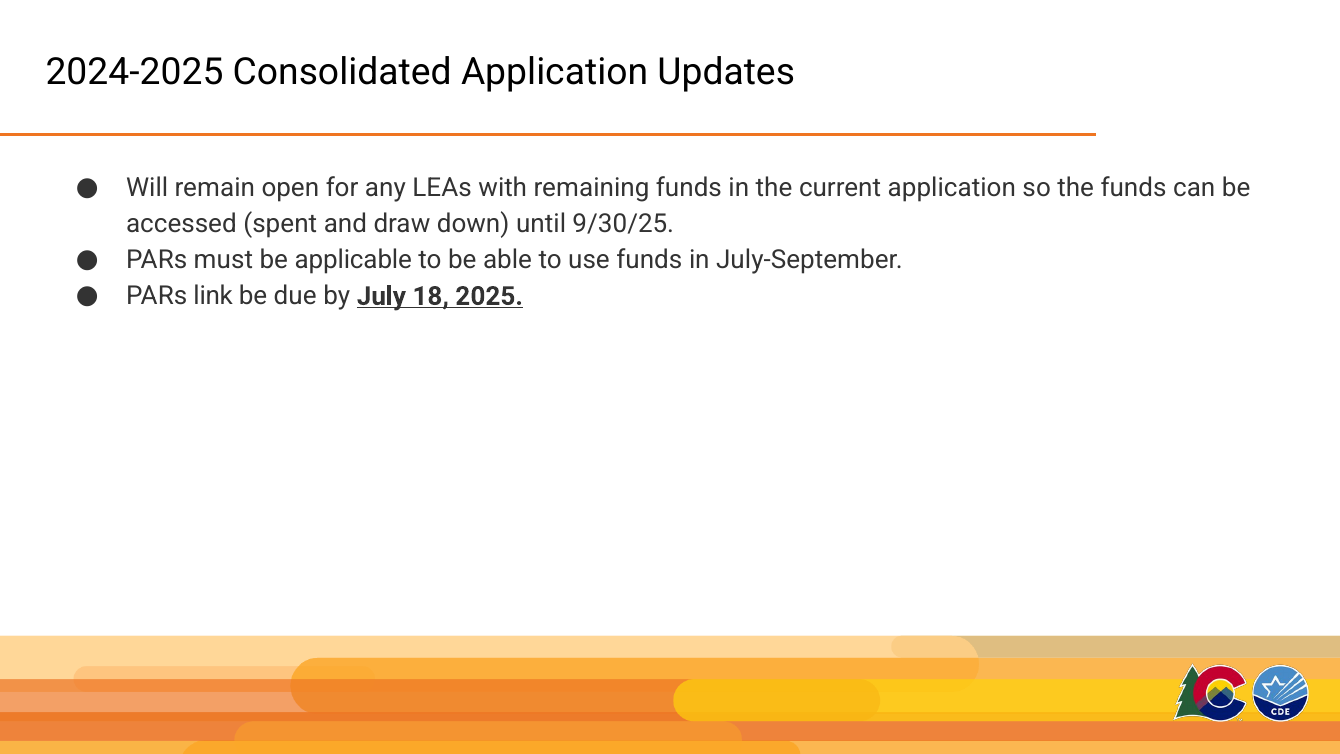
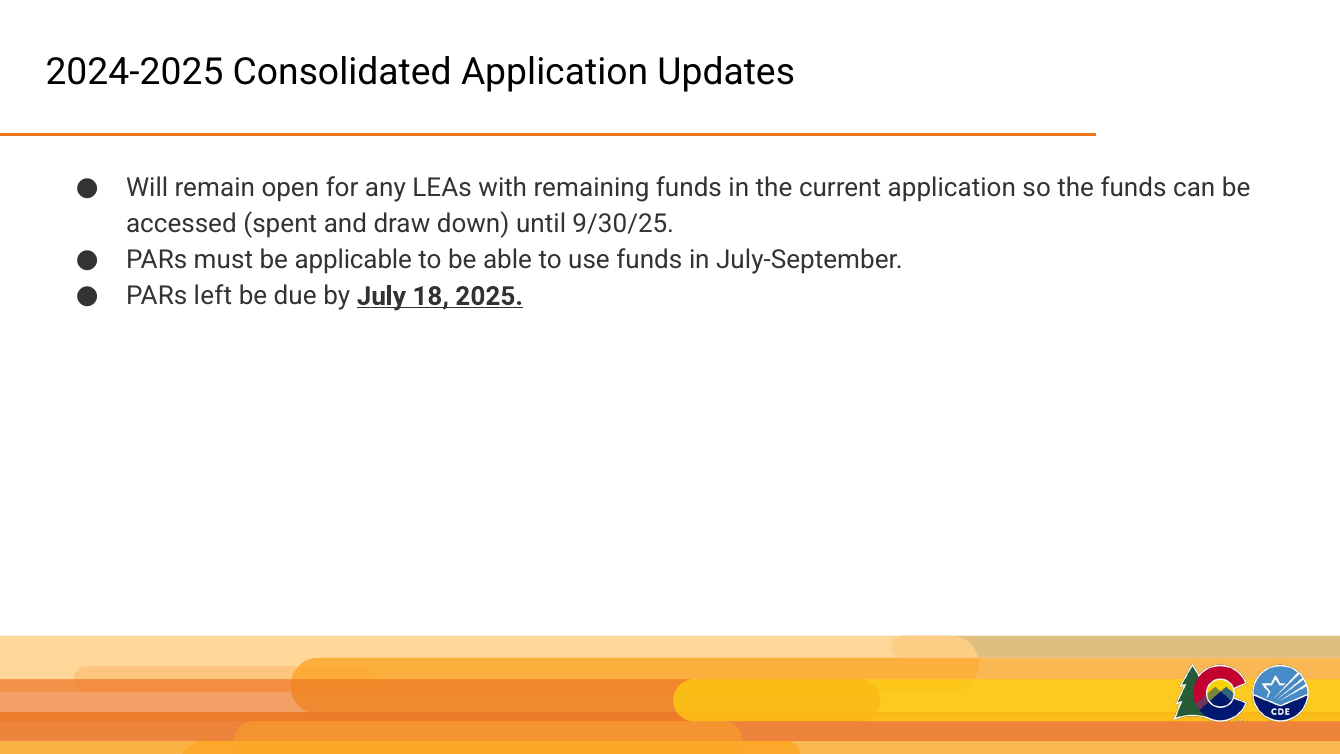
link: link -> left
